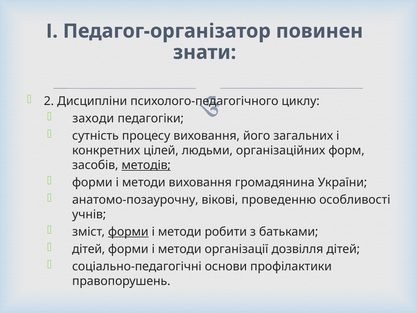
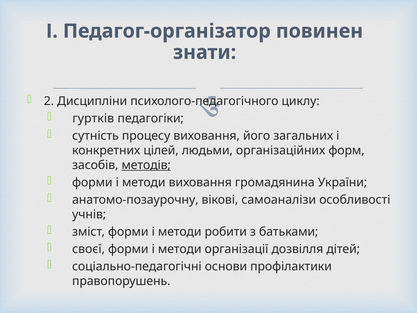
заходи: заходи -> гуртків
проведенню: проведенню -> самоаналізи
форми at (128, 232) underline: present -> none
дітей at (89, 249): дітей -> своєї
